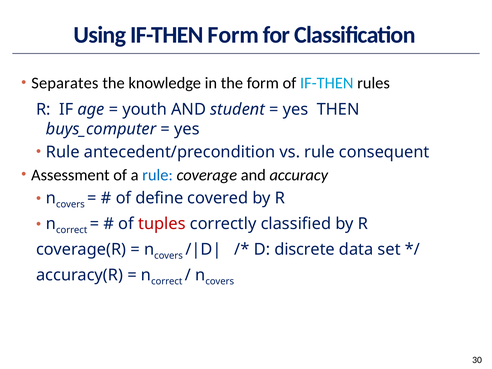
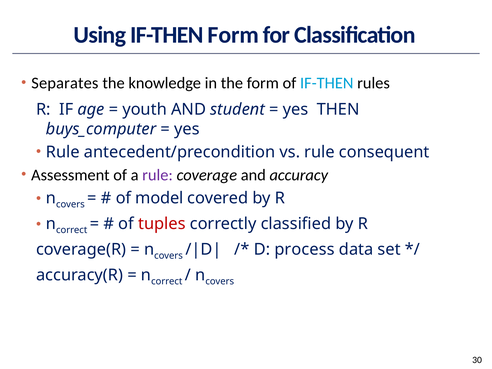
rule at (158, 175) colour: blue -> purple
define: define -> model
discrete: discrete -> process
